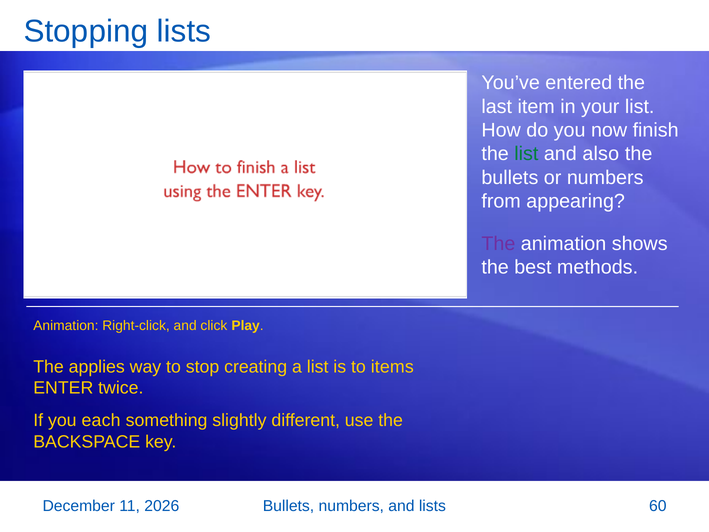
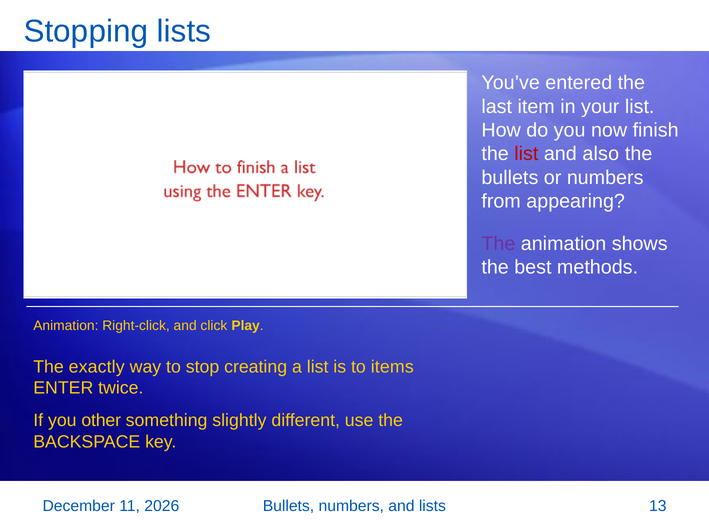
list at (526, 154) colour: green -> red
applies: applies -> exactly
each: each -> other
60: 60 -> 13
